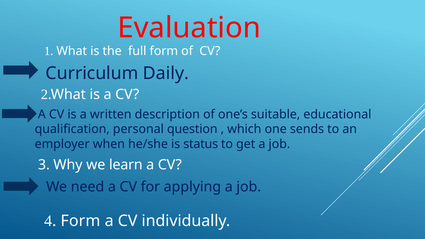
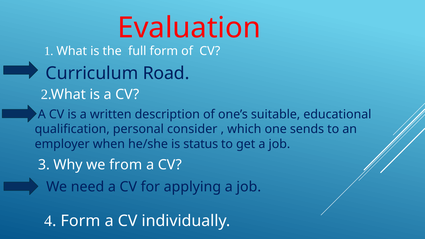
Daily: Daily -> Road
question: question -> consider
learn: learn -> from
